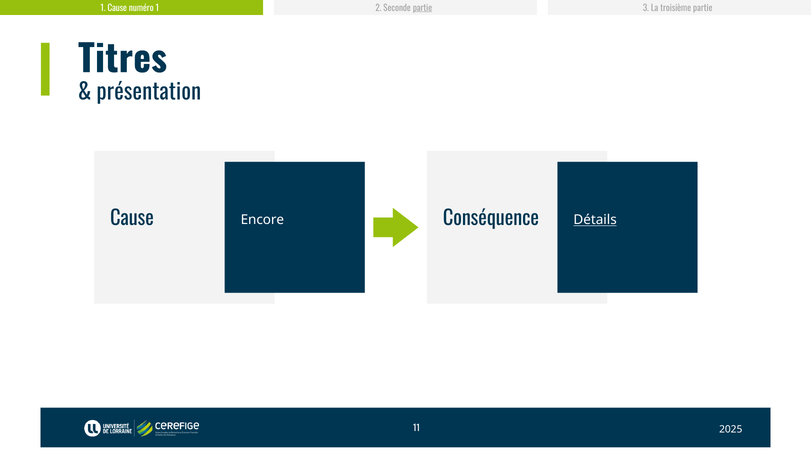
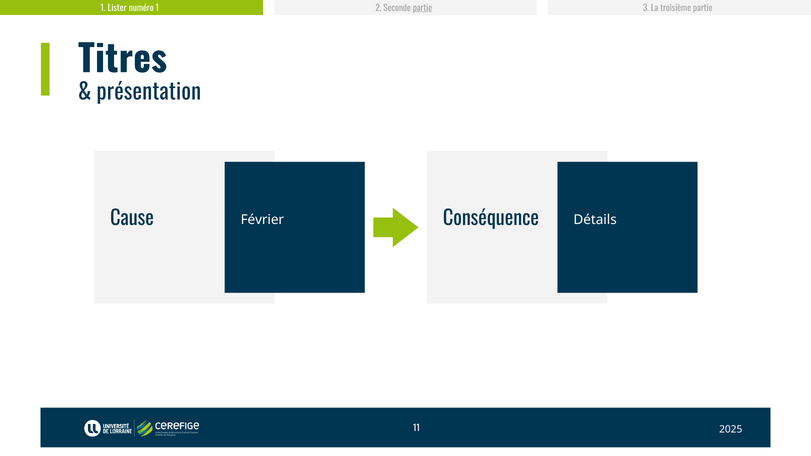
1 Cause: Cause -> Lister
Encore: Encore -> Février
Détails underline: present -> none
